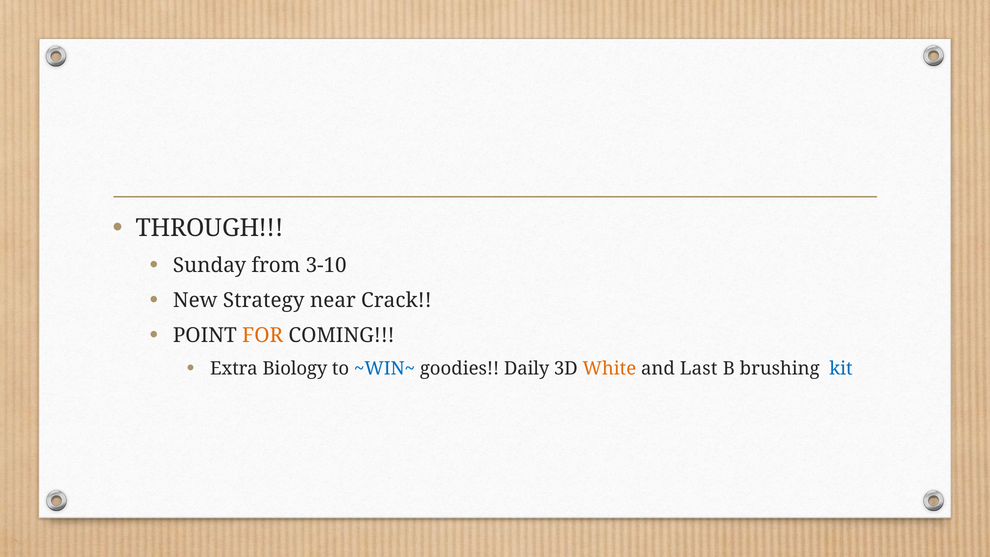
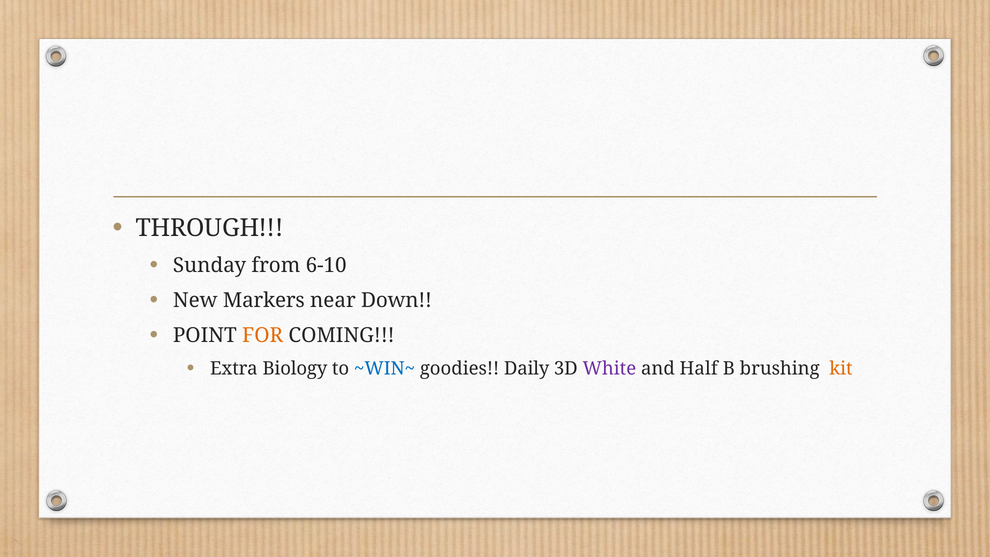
3-10: 3-10 -> 6-10
Strategy: Strategy -> Markers
Crack: Crack -> Down
White colour: orange -> purple
Last: Last -> Half
kit colour: blue -> orange
